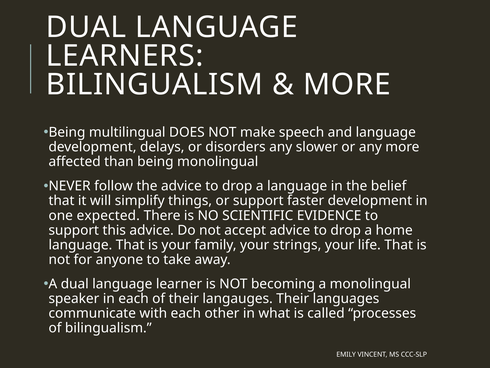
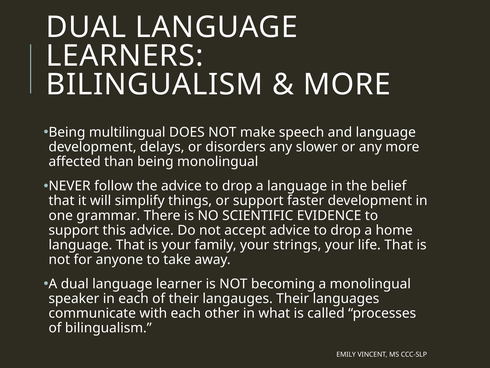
expected: expected -> grammar
